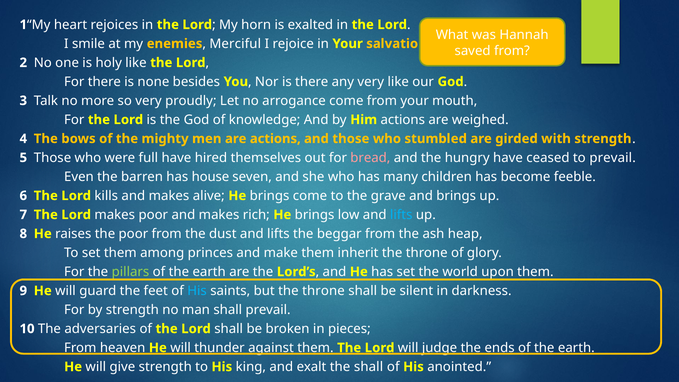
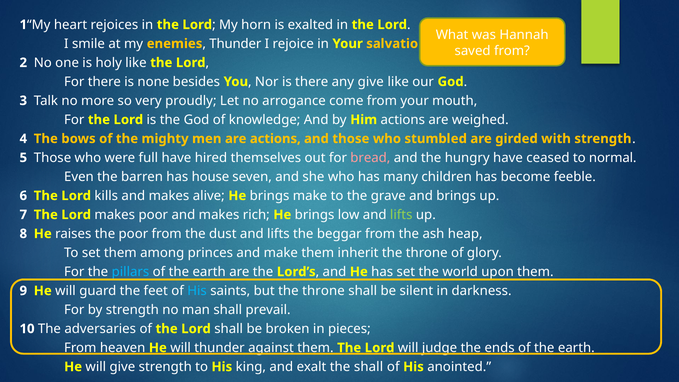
enemies Merciful: Merciful -> Thunder
any very: very -> give
to prevail: prevail -> normal
brings come: come -> make
lifts at (401, 215) colour: light blue -> light green
pillars colour: light green -> light blue
